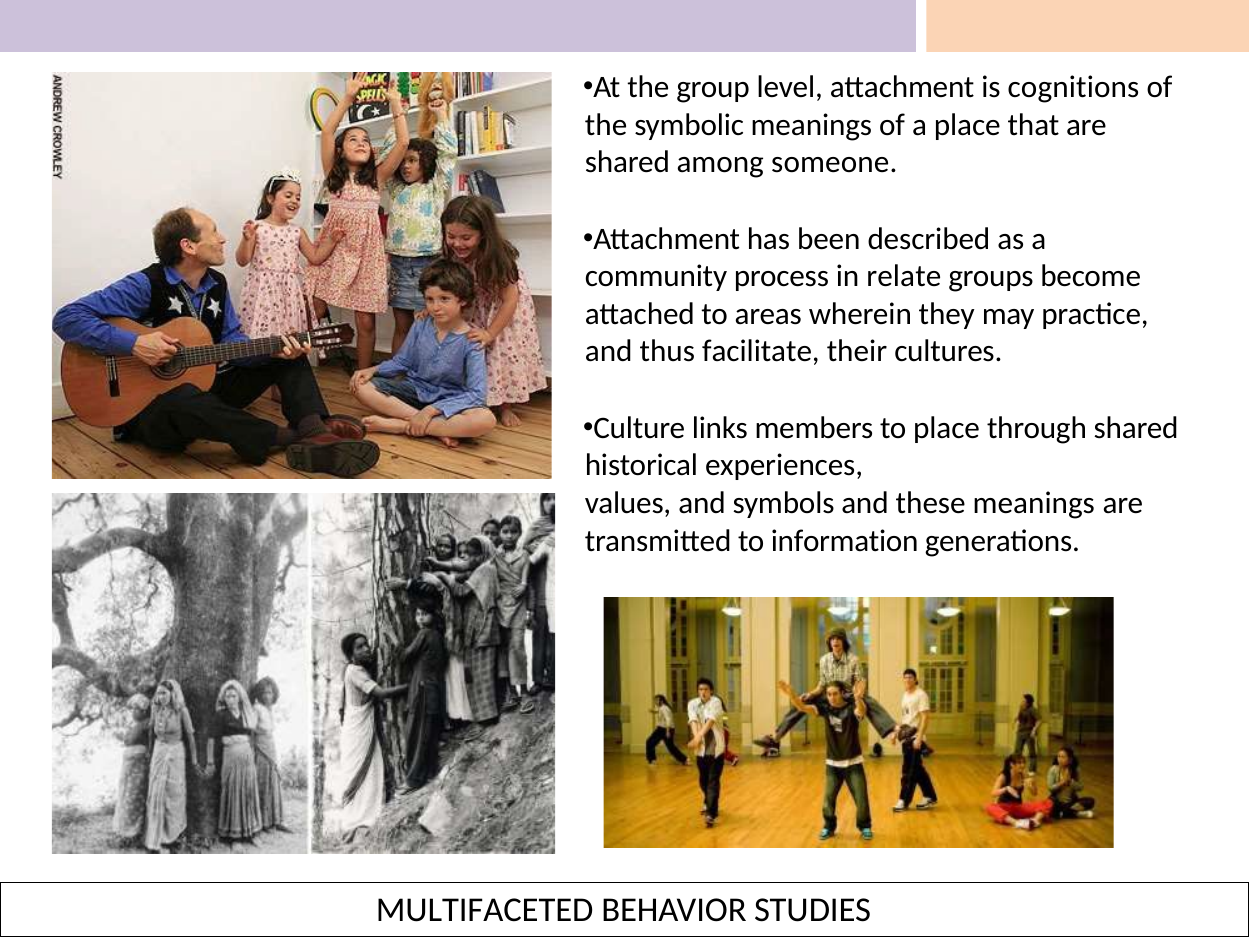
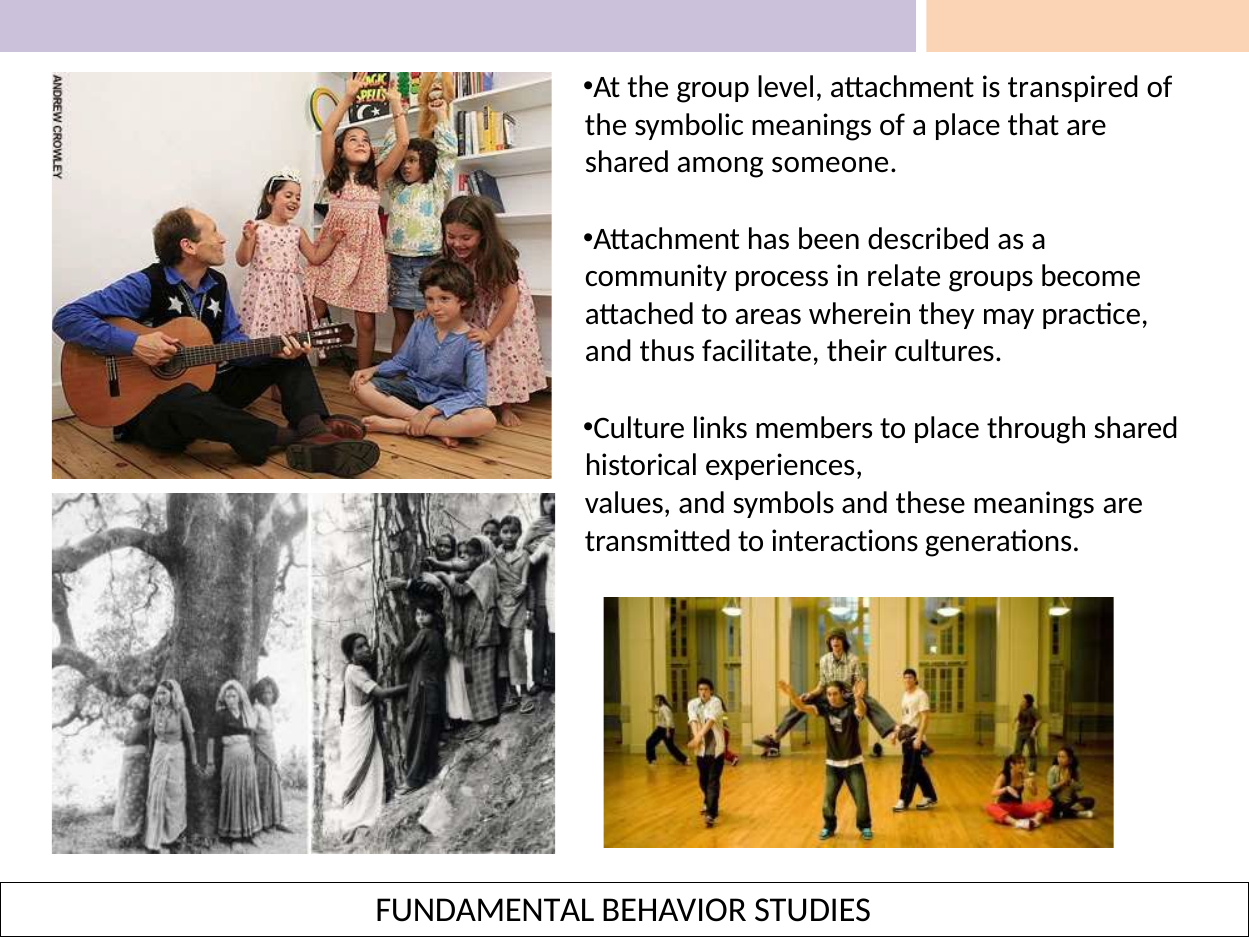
cognitions: cognitions -> transpired
information: information -> interactions
MULTIFACETED: MULTIFACETED -> FUNDAMENTAL
